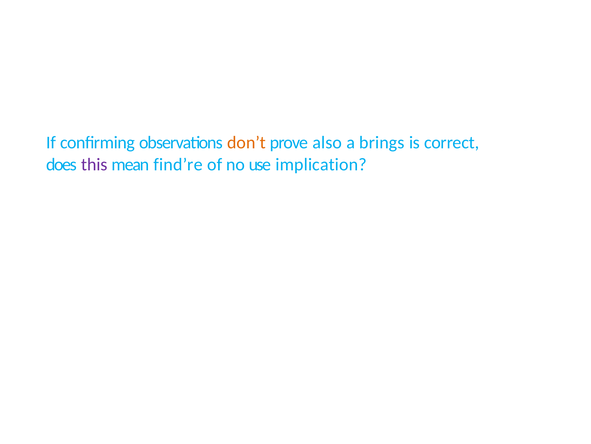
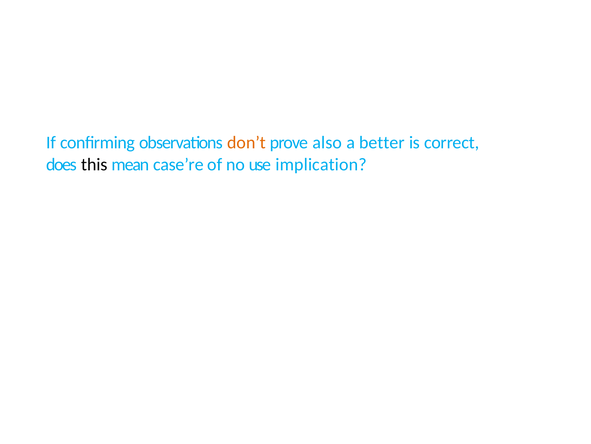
brings: brings -> better
this colour: purple -> black
find’re: find’re -> case’re
